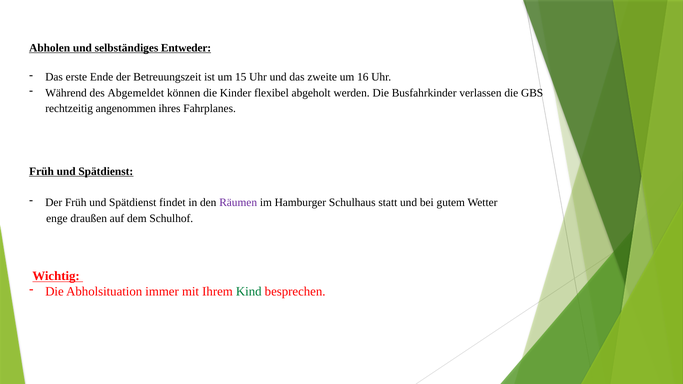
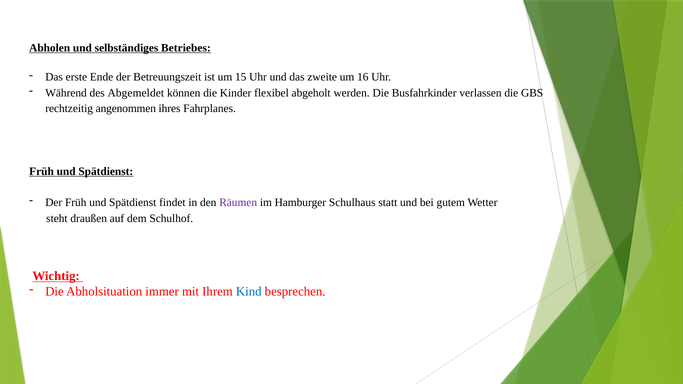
Entweder: Entweder -> Betriebes
enge: enge -> steht
Kind colour: green -> blue
